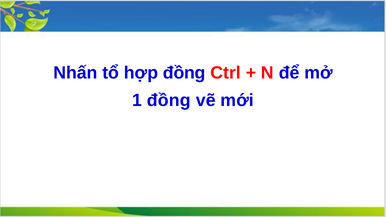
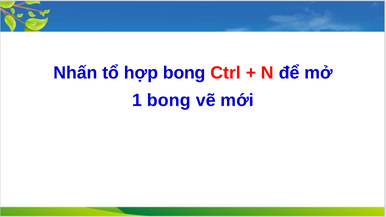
hợp đồng: đồng -> bong
1 đồng: đồng -> bong
